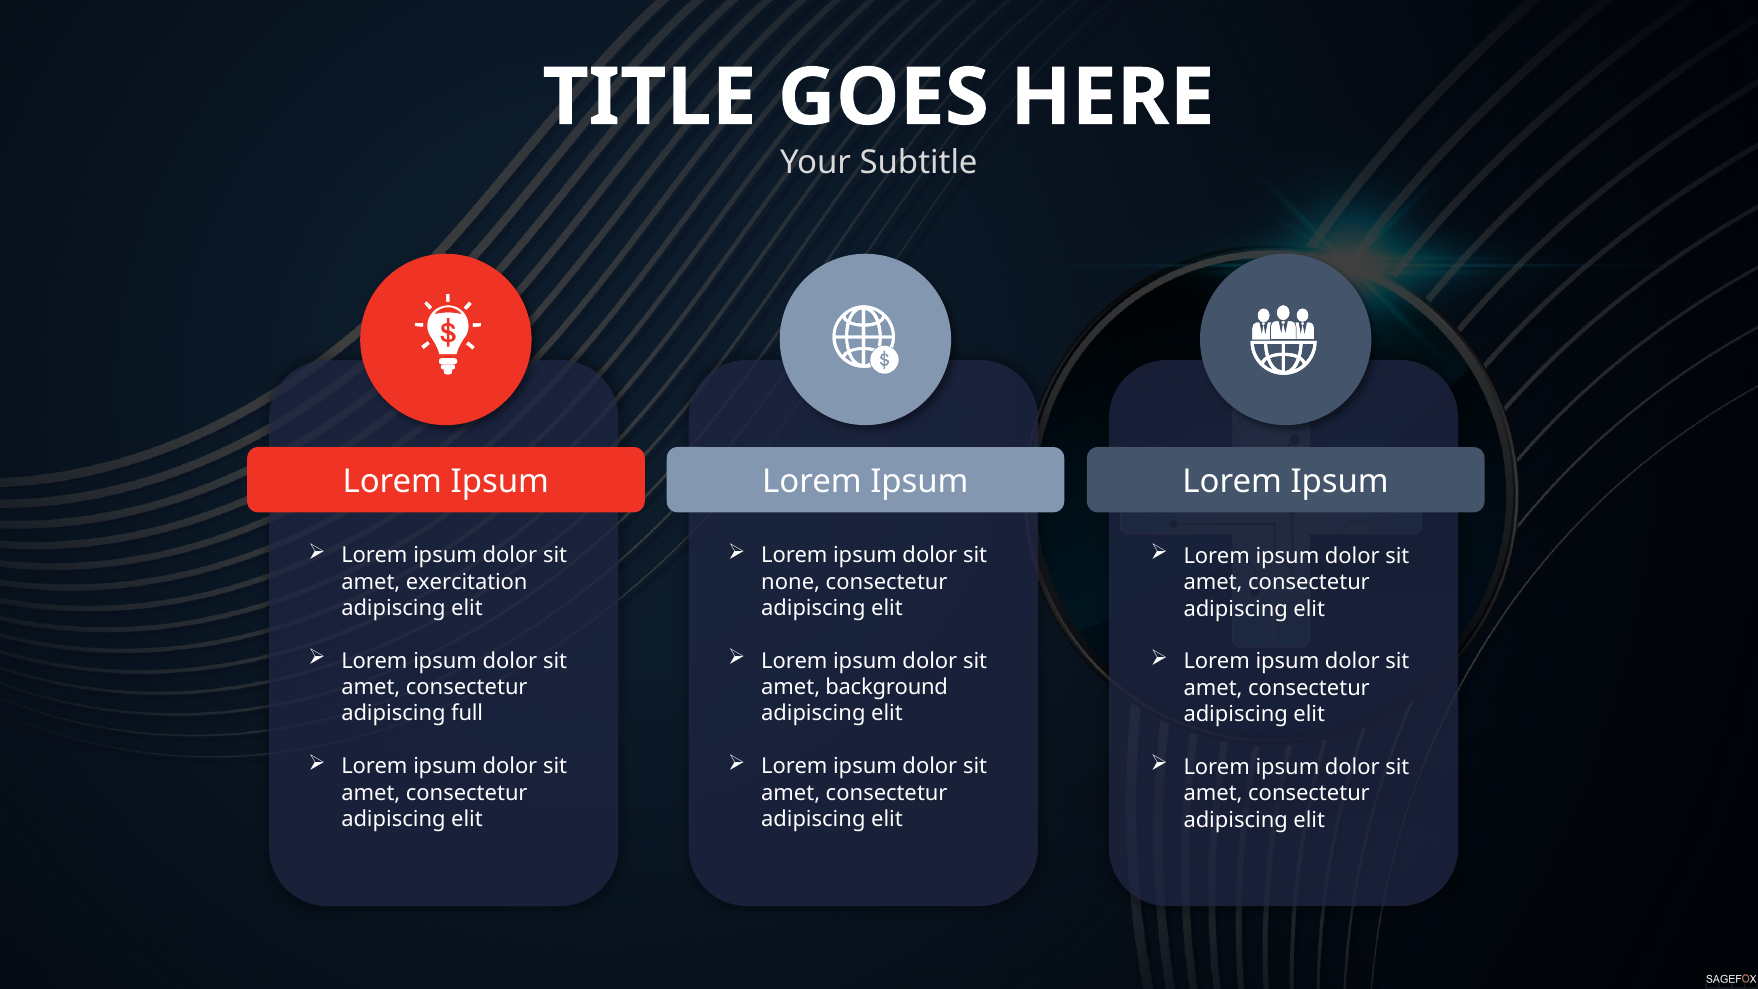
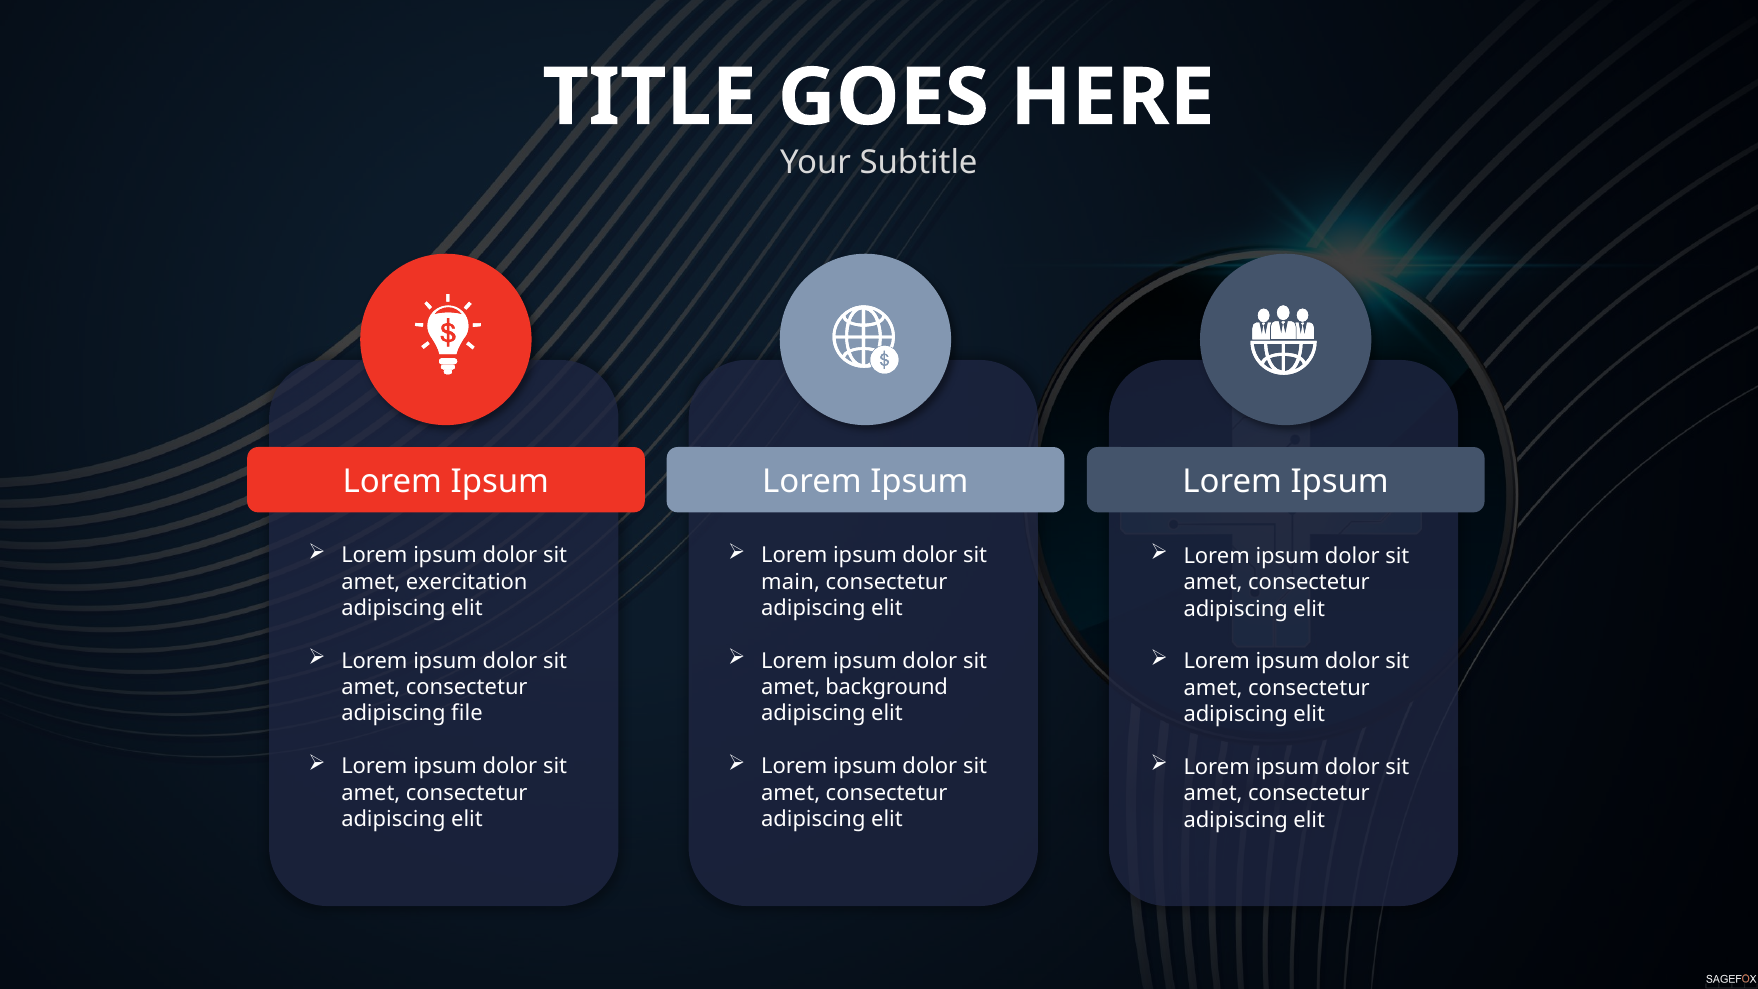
none: none -> main
full: full -> file
